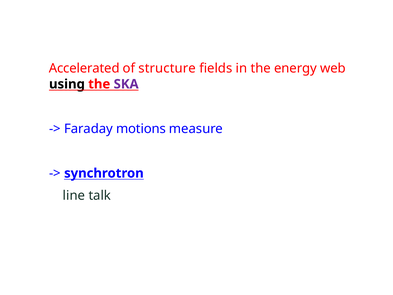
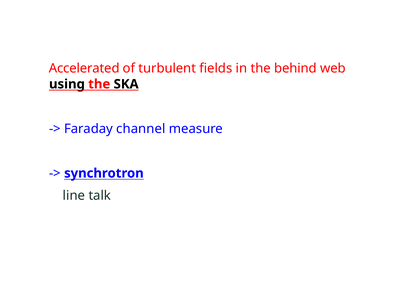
structure: structure -> turbulent
energy: energy -> behind
SKA colour: purple -> black
motions: motions -> channel
